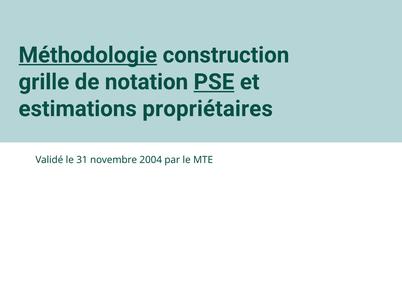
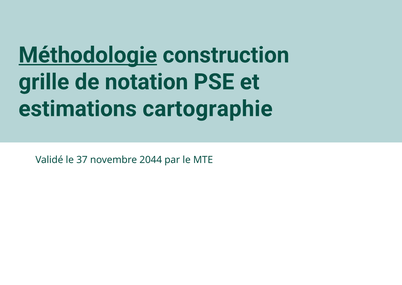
PSE underline: present -> none
propriétaires: propriétaires -> cartographie
31: 31 -> 37
2004: 2004 -> 2044
